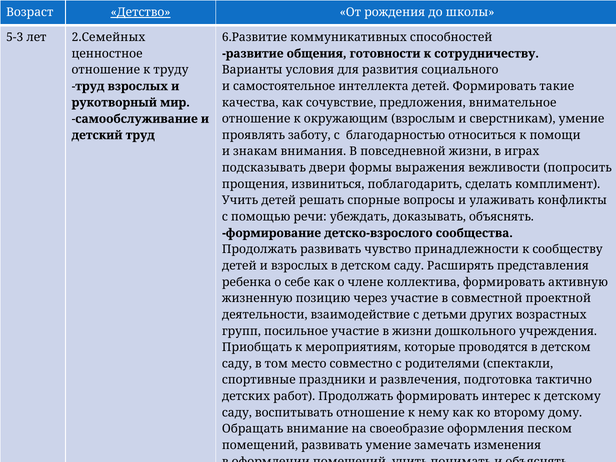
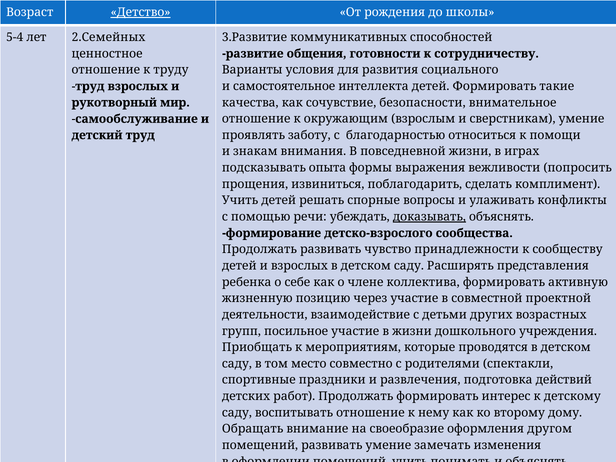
5-3: 5-3 -> 5-4
6.Развитие: 6.Развитие -> 3.Развитие
сочувствие предложения: предложения -> безопасности
двери: двери -> опыта
доказывать underline: none -> present
тактично: тактично -> действий
песком: песком -> другом
